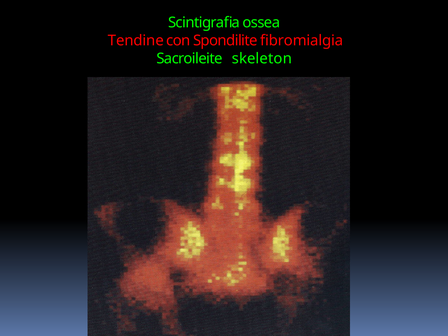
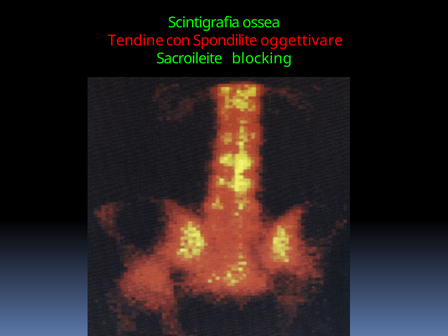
fibromialgia: fibromialgia -> oggettivare
skeleton: skeleton -> blocking
